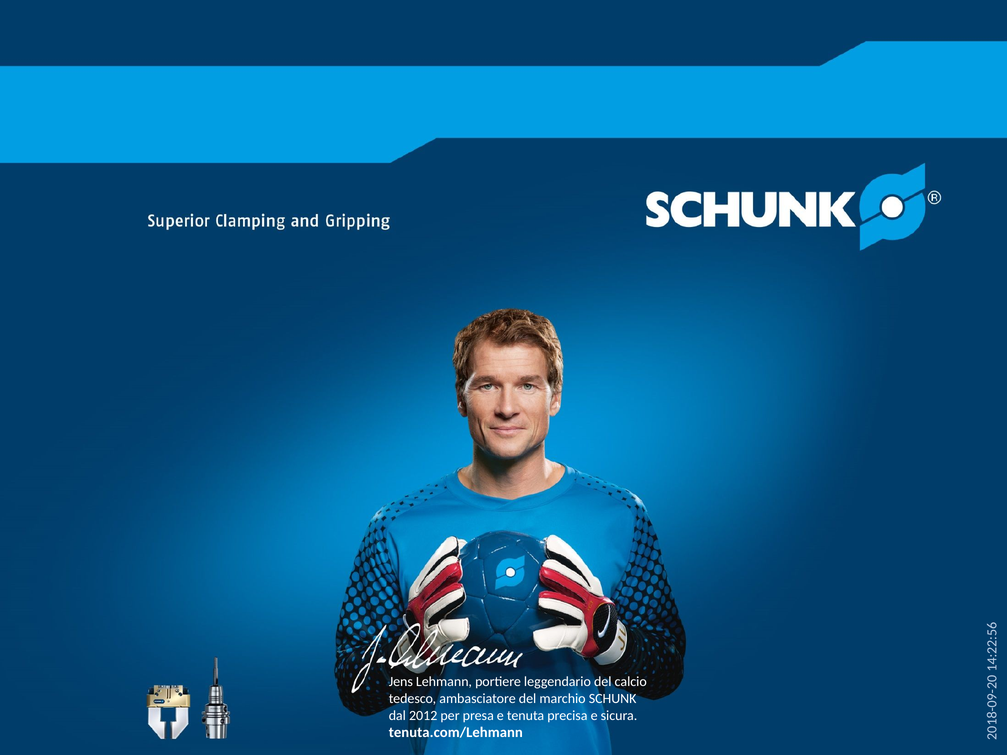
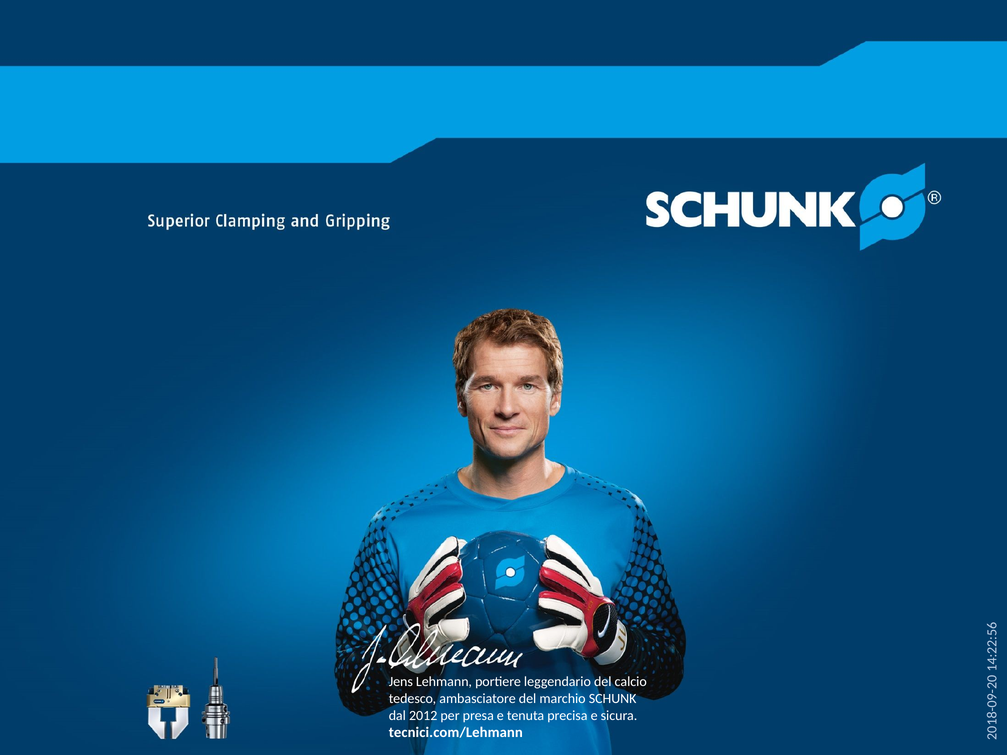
tenuta.com/Lehmann: tenuta.com/Lehmann -> tecnici.com/Lehmann
